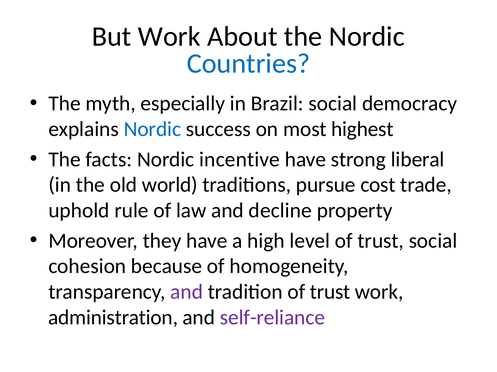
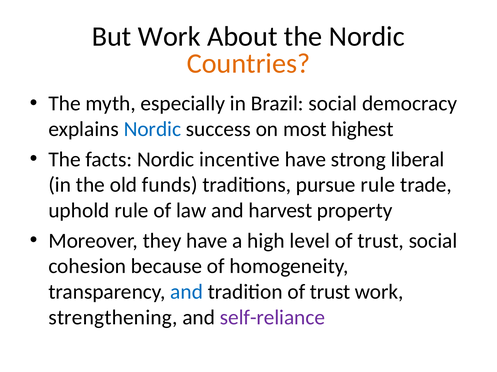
Countries colour: blue -> orange
world: world -> funds
pursue cost: cost -> rule
decline: decline -> harvest
and at (187, 292) colour: purple -> blue
administration: administration -> strengthening
